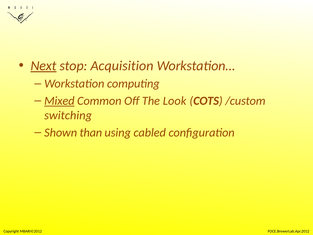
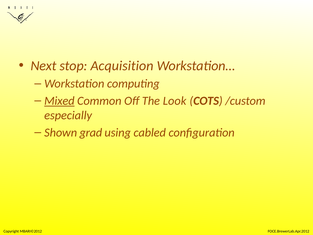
Next underline: present -> none
switching: switching -> especially
than: than -> grad
